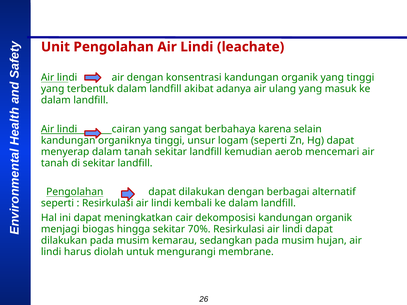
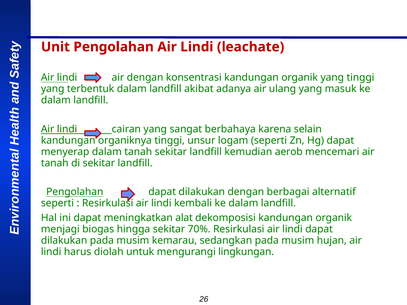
cair: cair -> alat
membrane: membrane -> lingkungan
